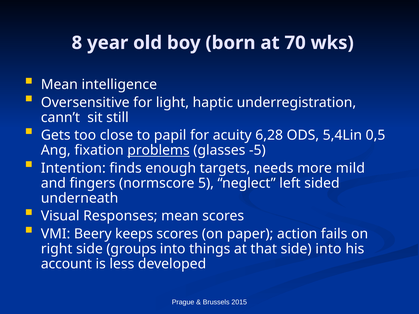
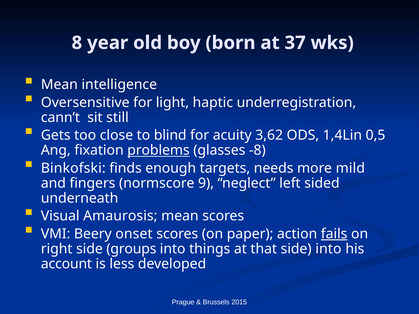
70: 70 -> 37
papil: papil -> blind
6,28: 6,28 -> 3,62
5,4Lin: 5,4Lin -> 1,4Lin
-5: -5 -> -8
Intention: Intention -> Binkofski
5: 5 -> 9
Responses: Responses -> Amaurosis
keeps: keeps -> onset
fails underline: none -> present
